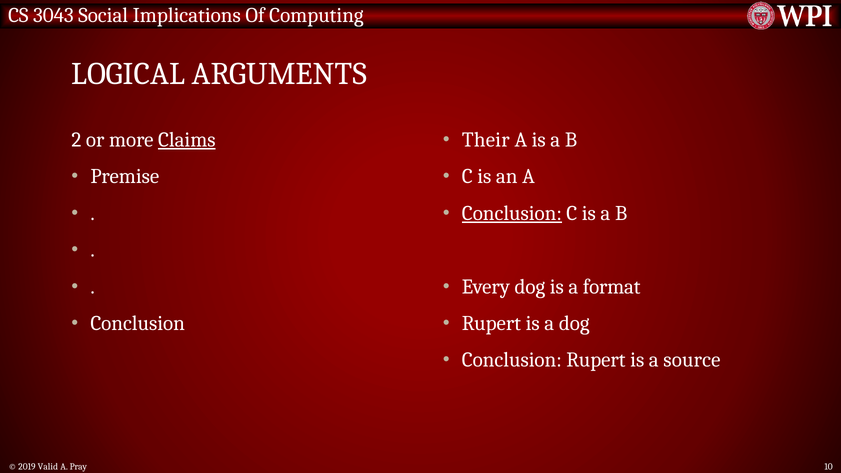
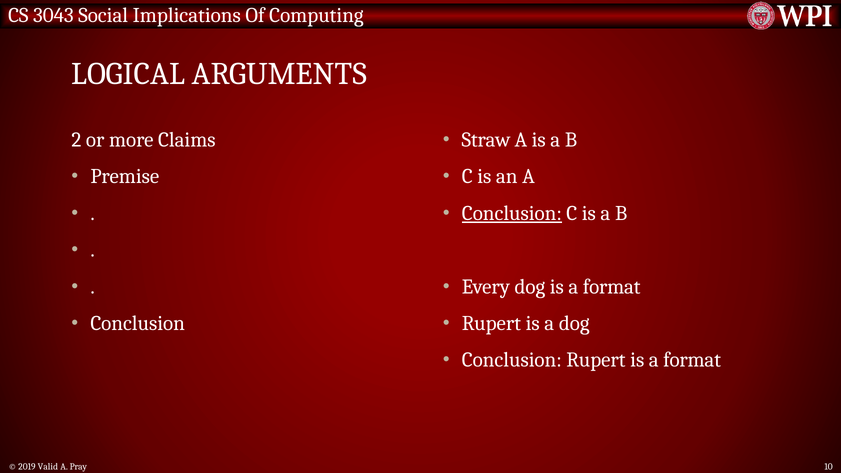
Their: Their -> Straw
Claims underline: present -> none
Rupert is a source: source -> format
